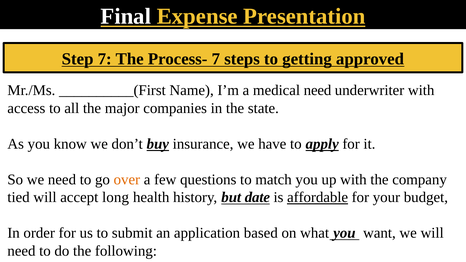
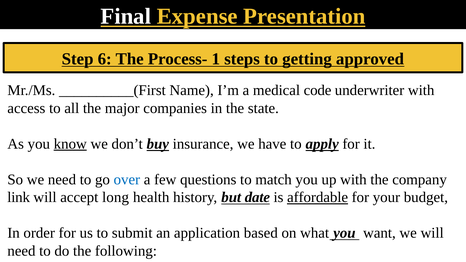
Step 7: 7 -> 6
Process- 7: 7 -> 1
medical need: need -> code
know underline: none -> present
over colour: orange -> blue
tied: tied -> link
